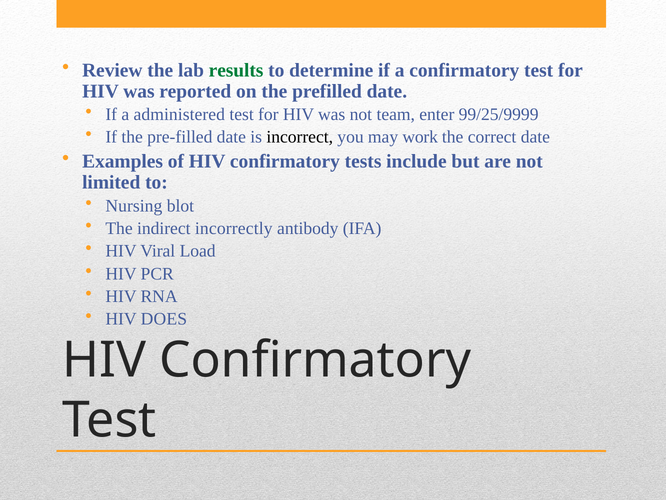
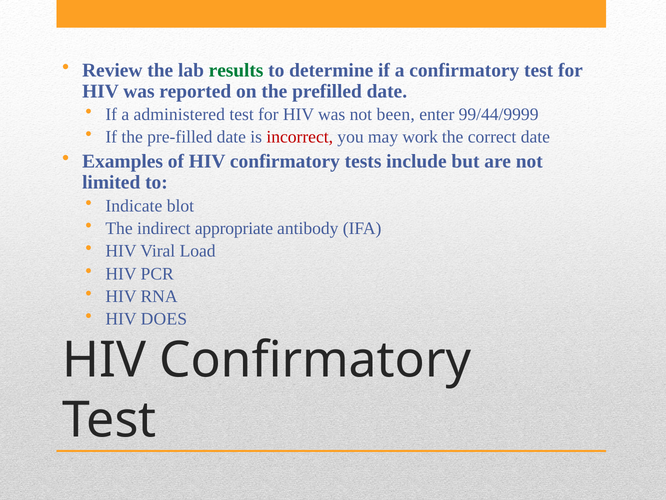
team: team -> been
99/25/9999: 99/25/9999 -> 99/44/9999
incorrect colour: black -> red
Nursing: Nursing -> Indicate
incorrectly: incorrectly -> appropriate
